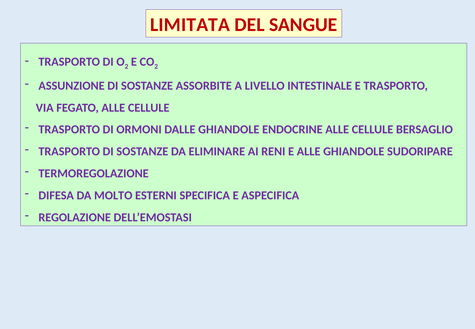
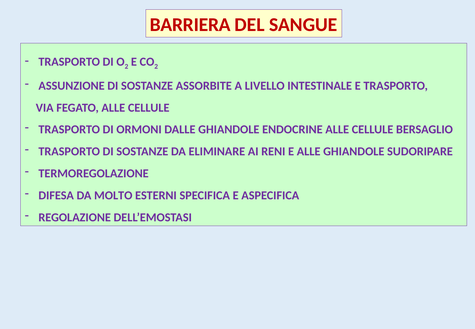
LIMITATA: LIMITATA -> BARRIERA
